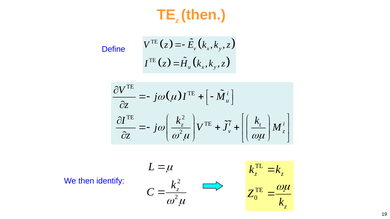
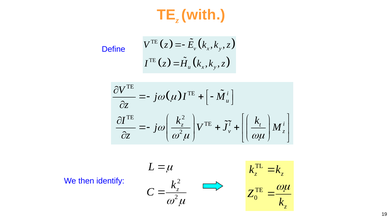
then at (204, 15): then -> with
